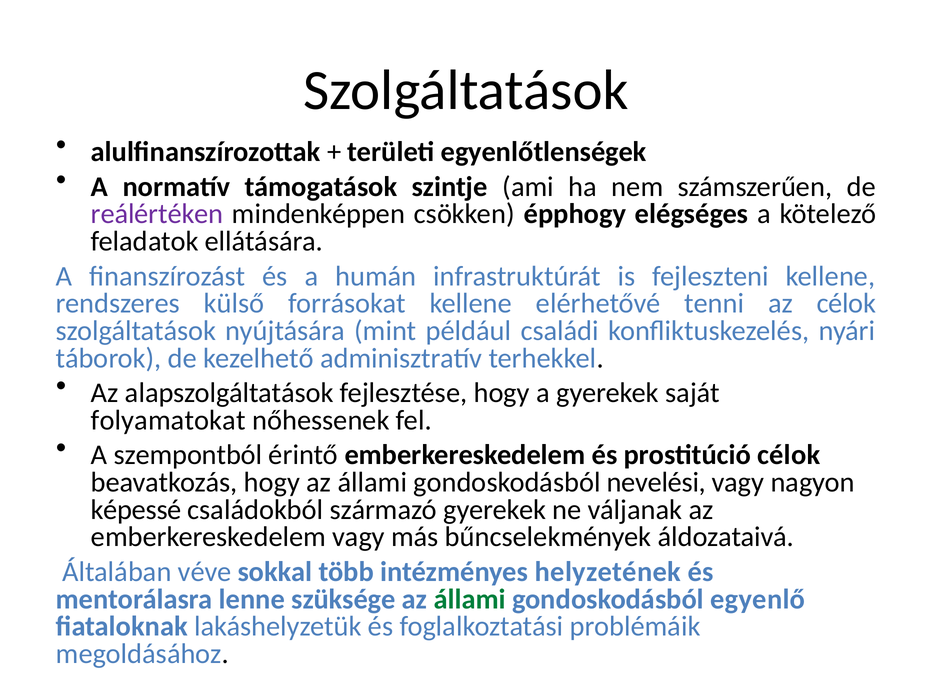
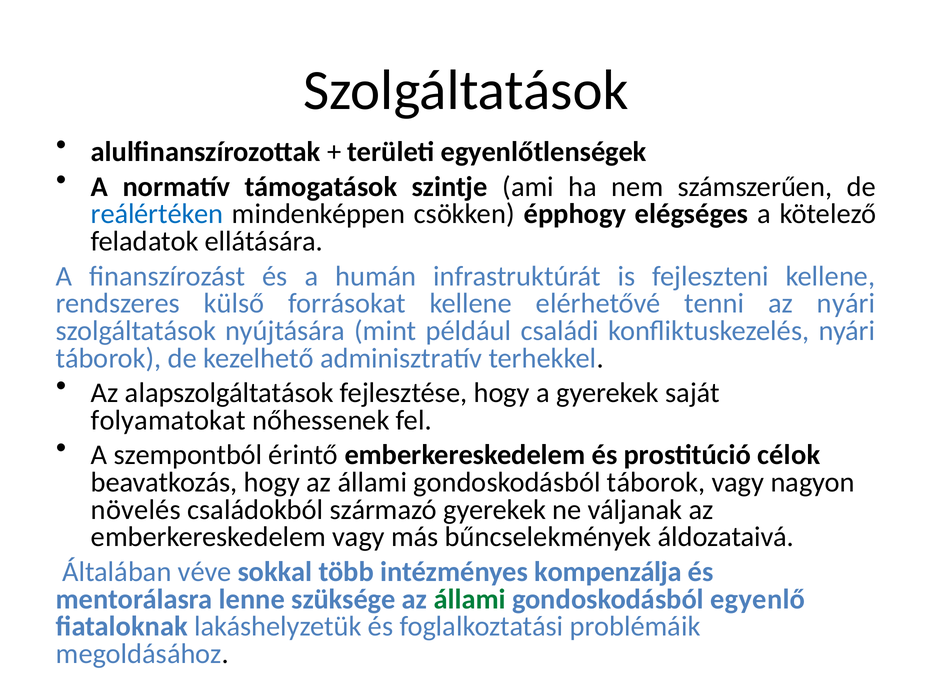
reálértéken colour: purple -> blue
az célok: célok -> nyári
gondoskodásból nevelési: nevelési -> táborok
képessé: képessé -> növelés
helyzetének: helyzetének -> kompenzálja
